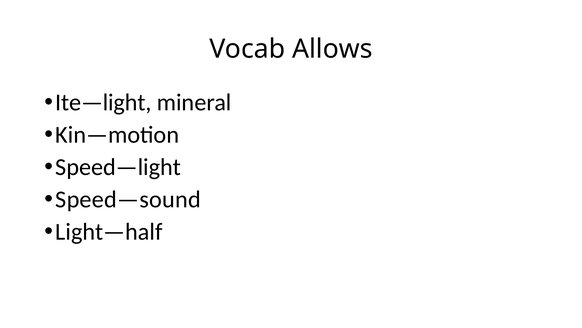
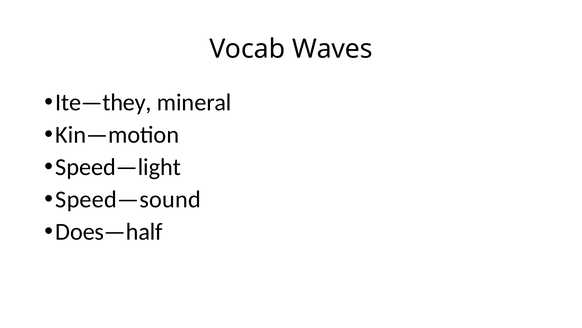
Allows: Allows -> Waves
Ite—light: Ite—light -> Ite—they
Light—half: Light—half -> Does—half
